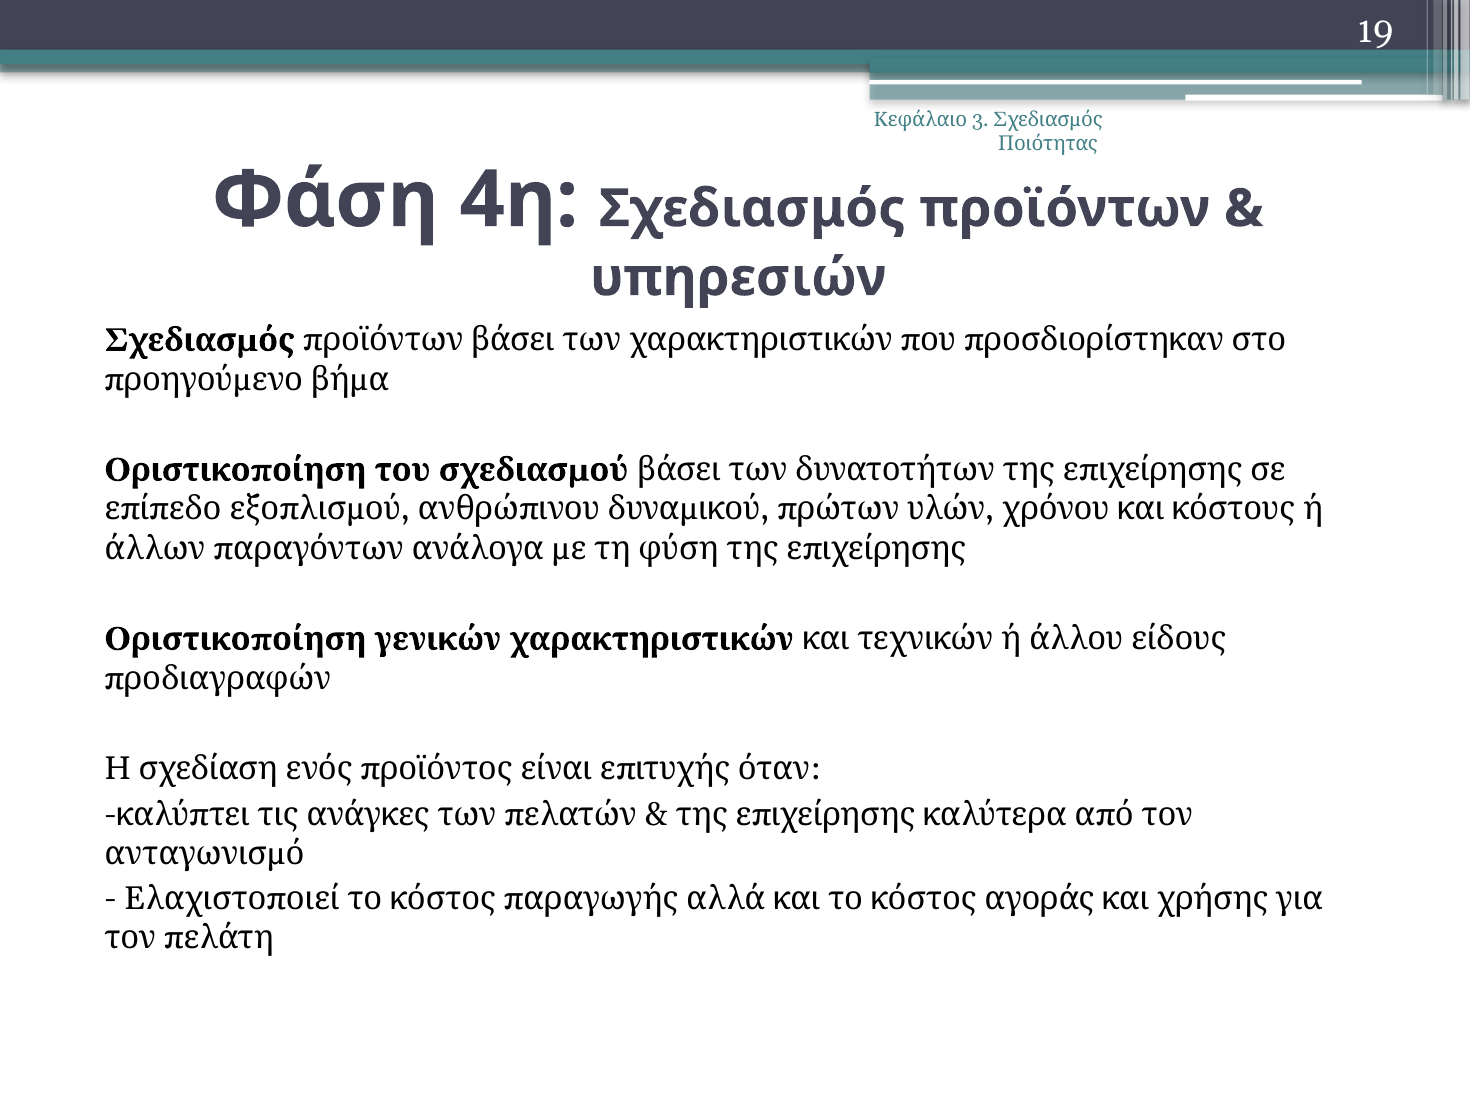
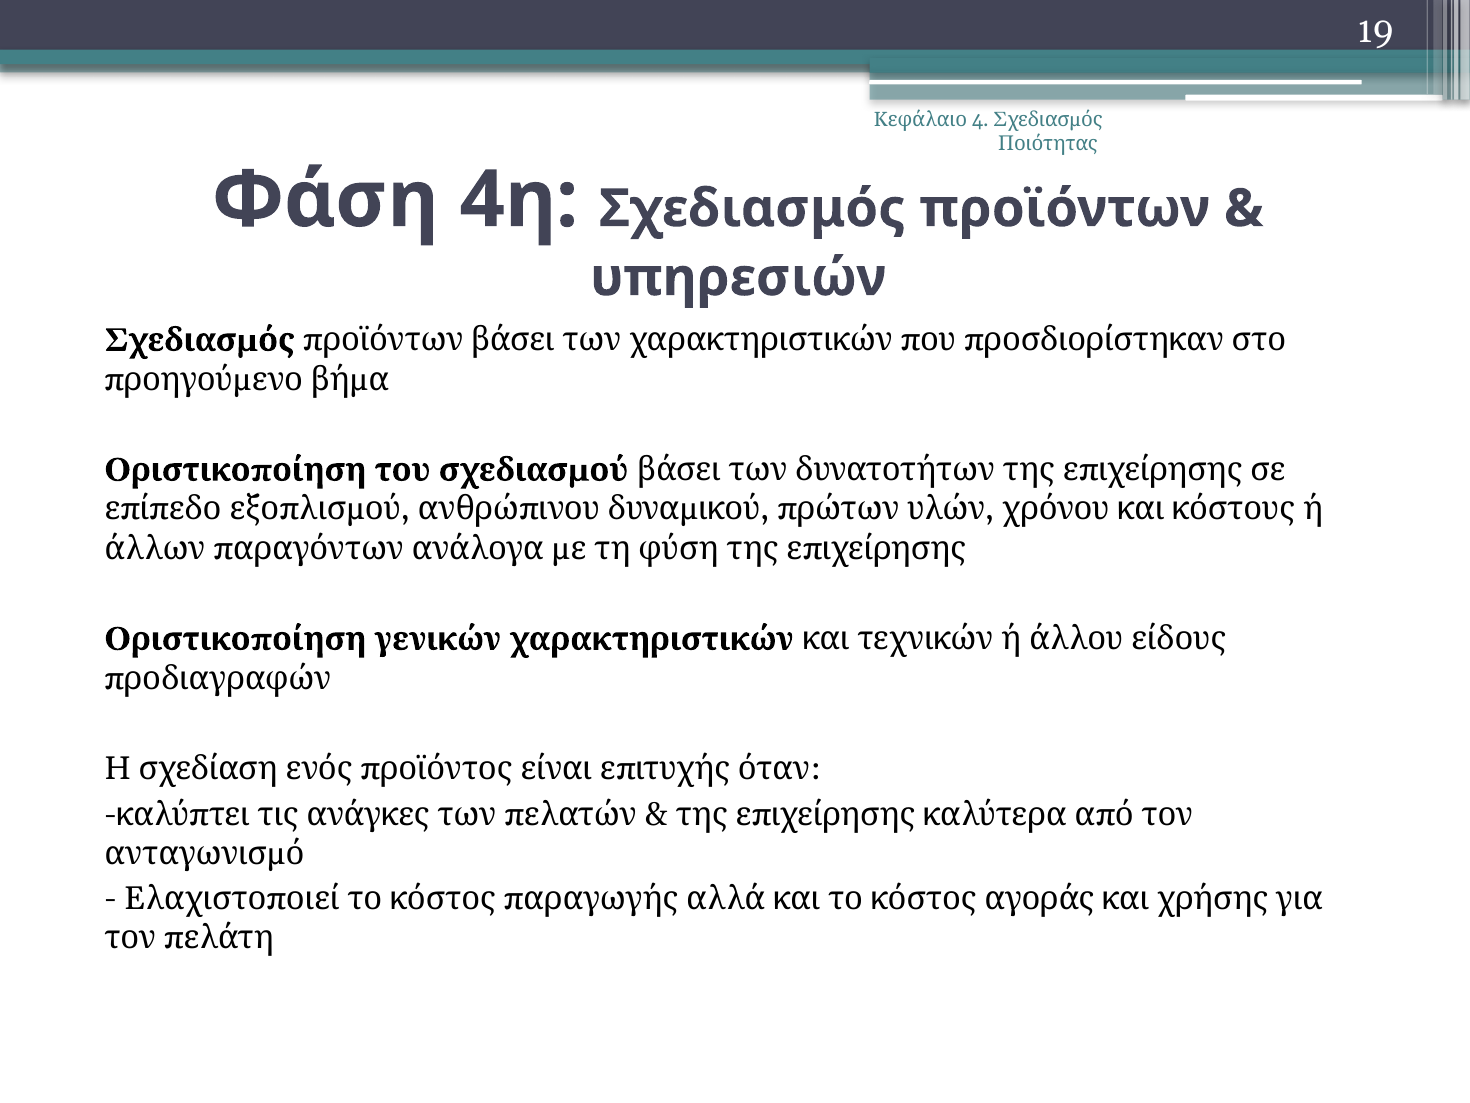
3: 3 -> 4
